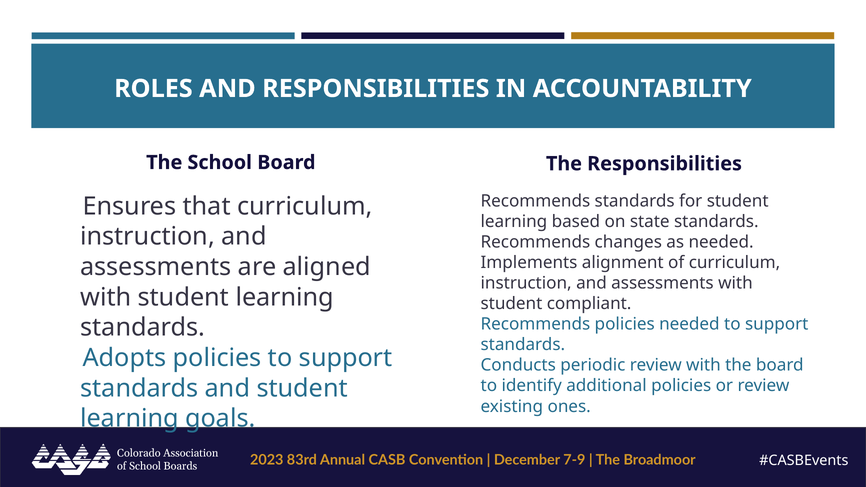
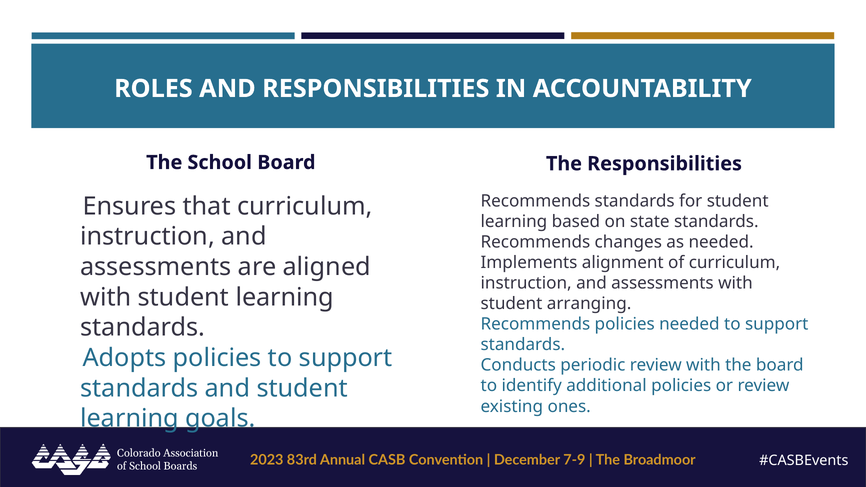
compliant: compliant -> arranging
